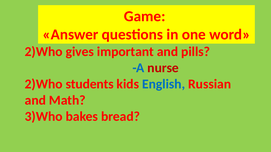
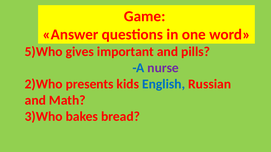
2)Who at (44, 52): 2)Who -> 5)Who
nurse colour: red -> purple
students: students -> presents
